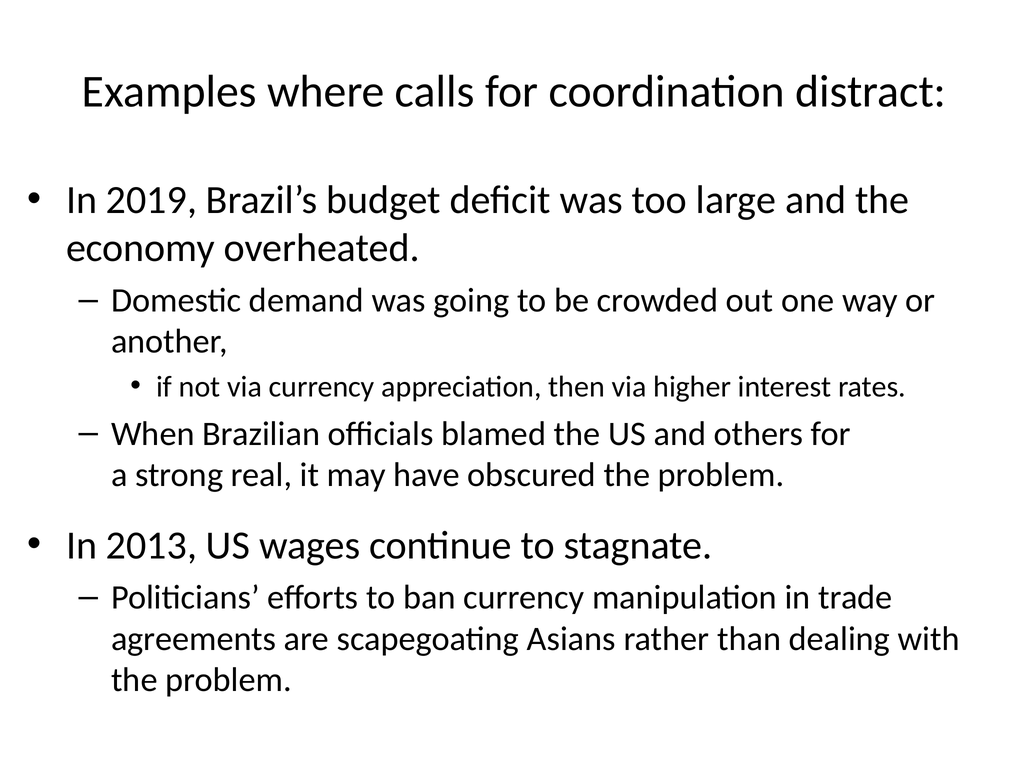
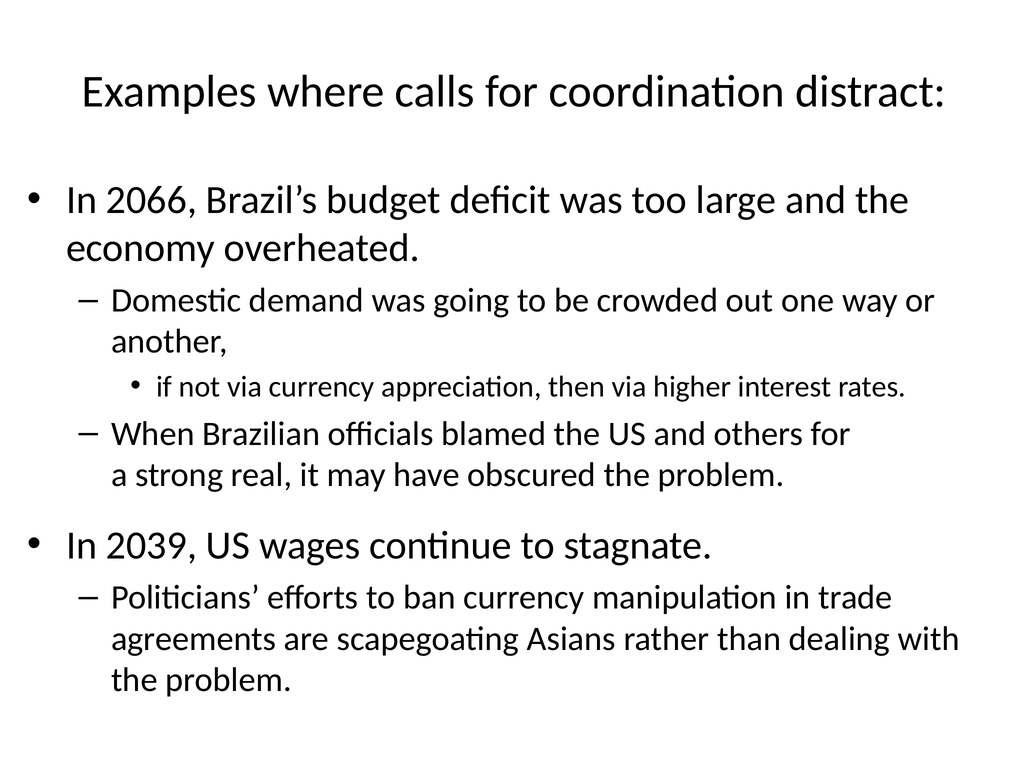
2019: 2019 -> 2066
2013: 2013 -> 2039
